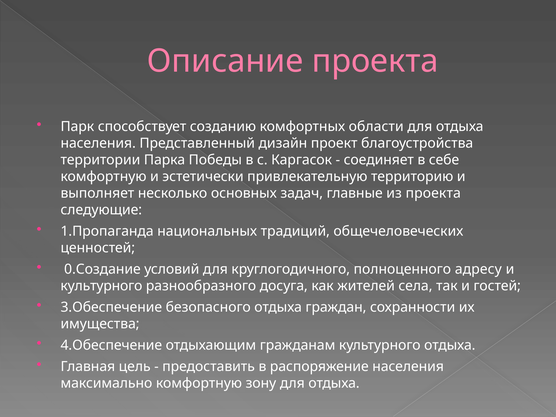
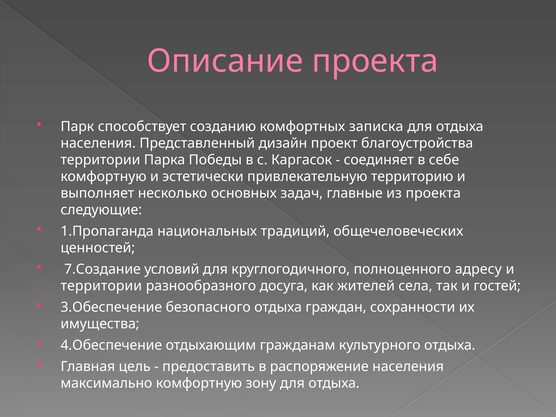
области: области -> записка
0.Создание: 0.Создание -> 7.Создание
культурного at (101, 286): культурного -> территории
